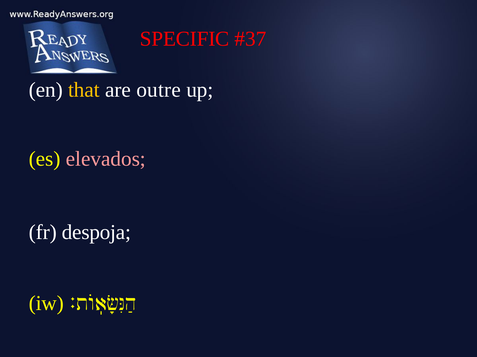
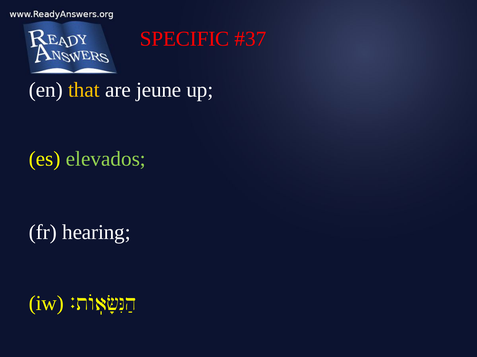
outre: outre -> jeune
elevados colour: pink -> light green
despoja: despoja -> hearing
